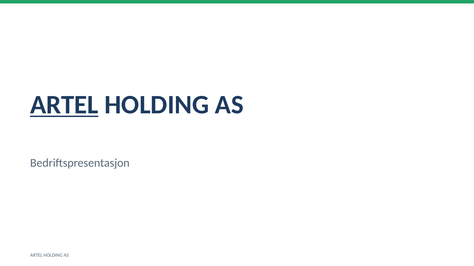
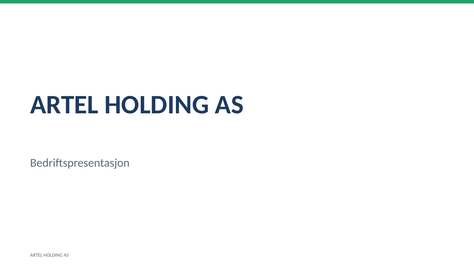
ARTEL at (64, 105) underline: present -> none
